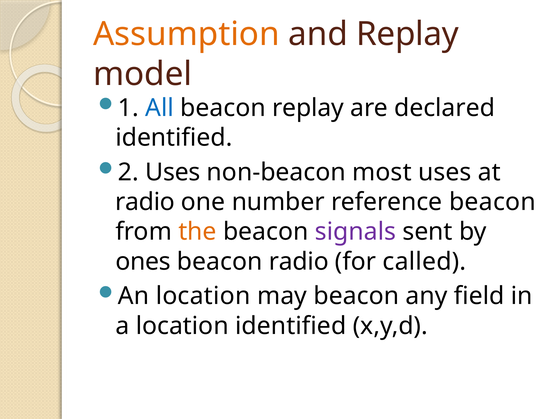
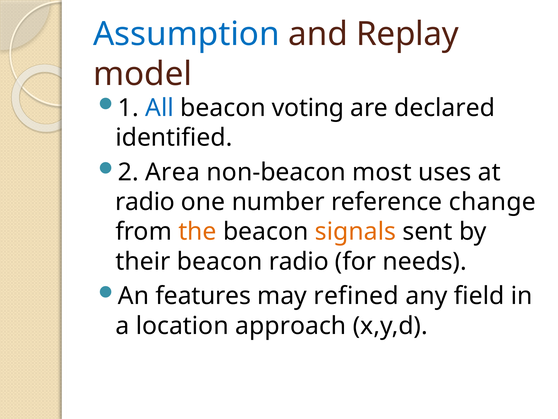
Assumption colour: orange -> blue
beacon replay: replay -> voting
2 Uses: Uses -> Area
reference beacon: beacon -> change
signals colour: purple -> orange
ones: ones -> their
called: called -> needs
An location: location -> features
may beacon: beacon -> refined
location identified: identified -> approach
